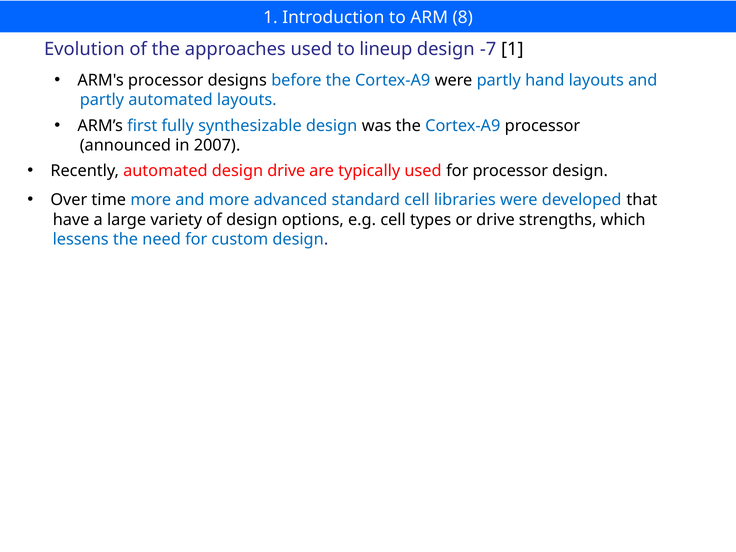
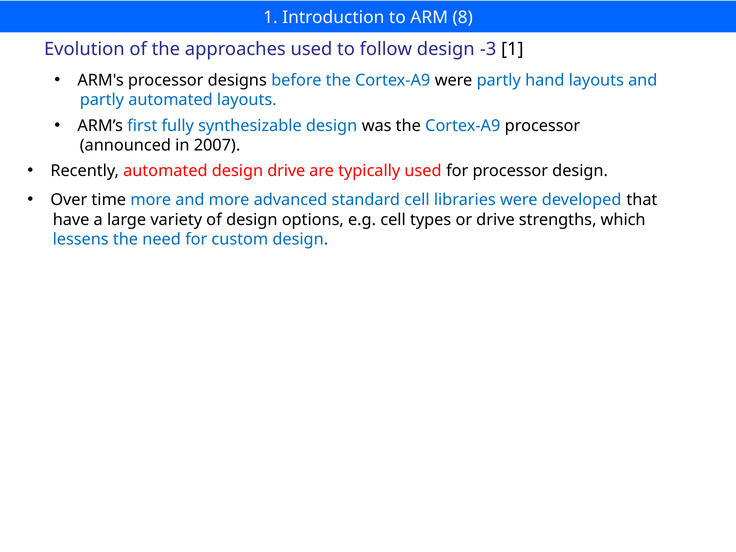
lineup: lineup -> follow
-7: -7 -> -3
